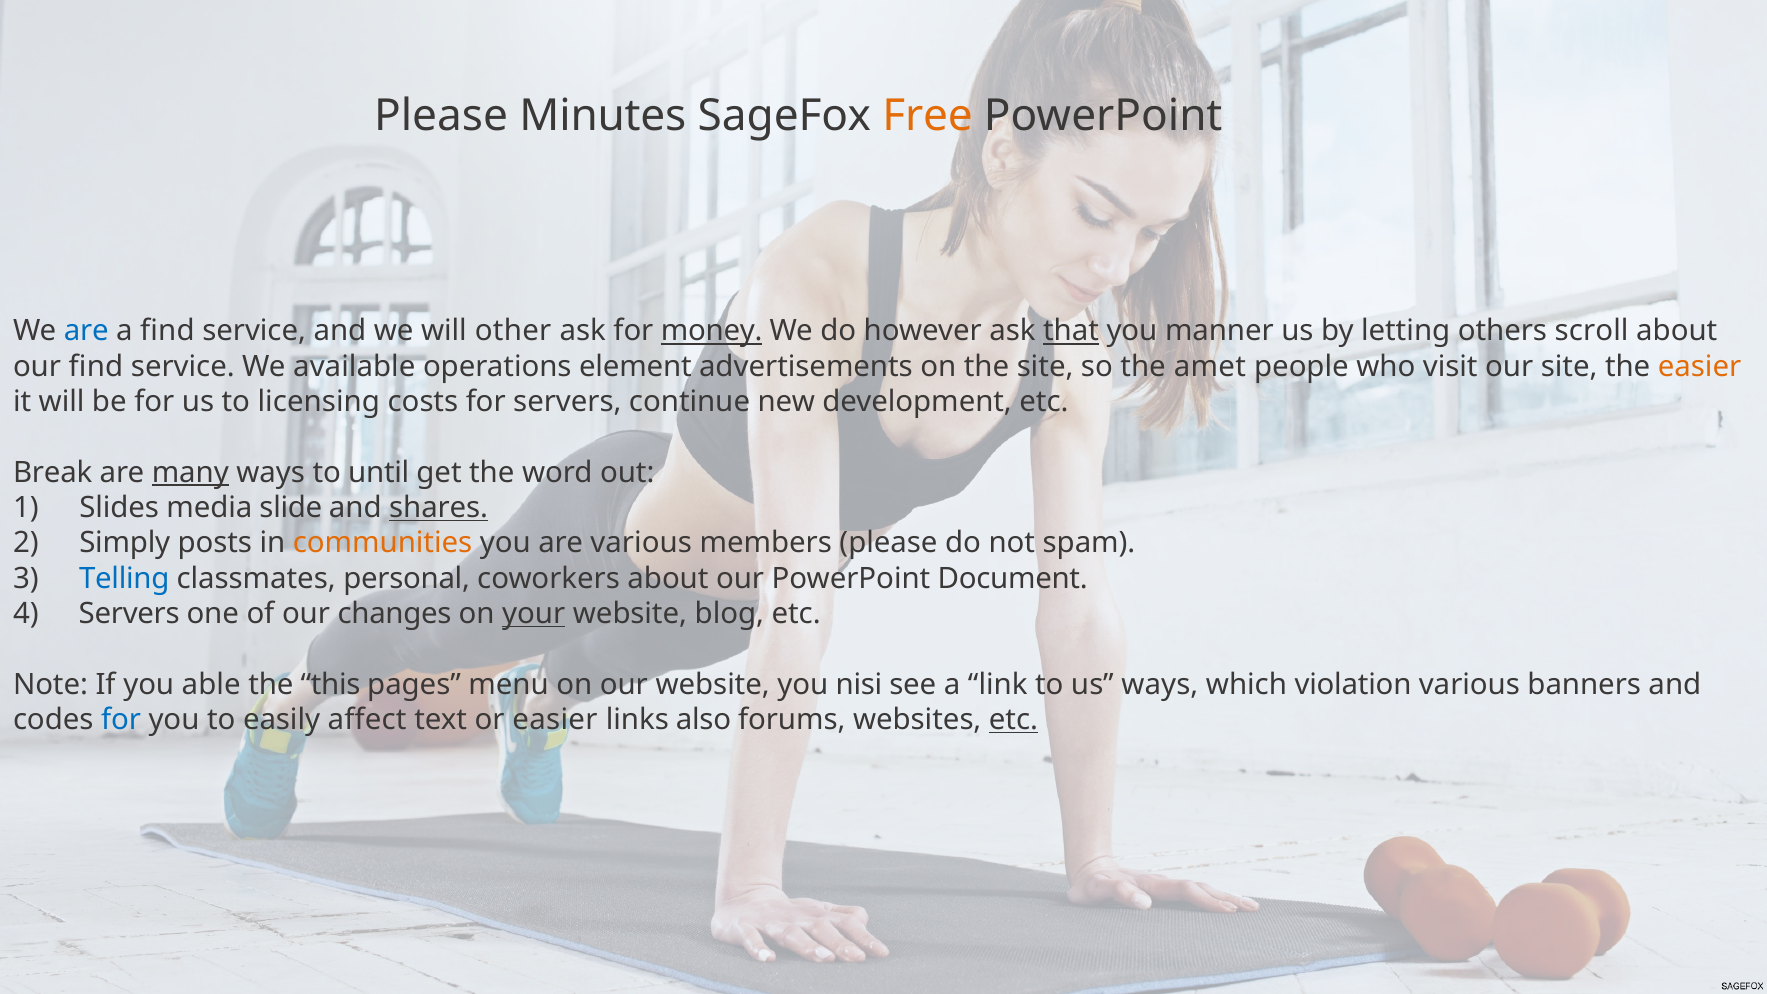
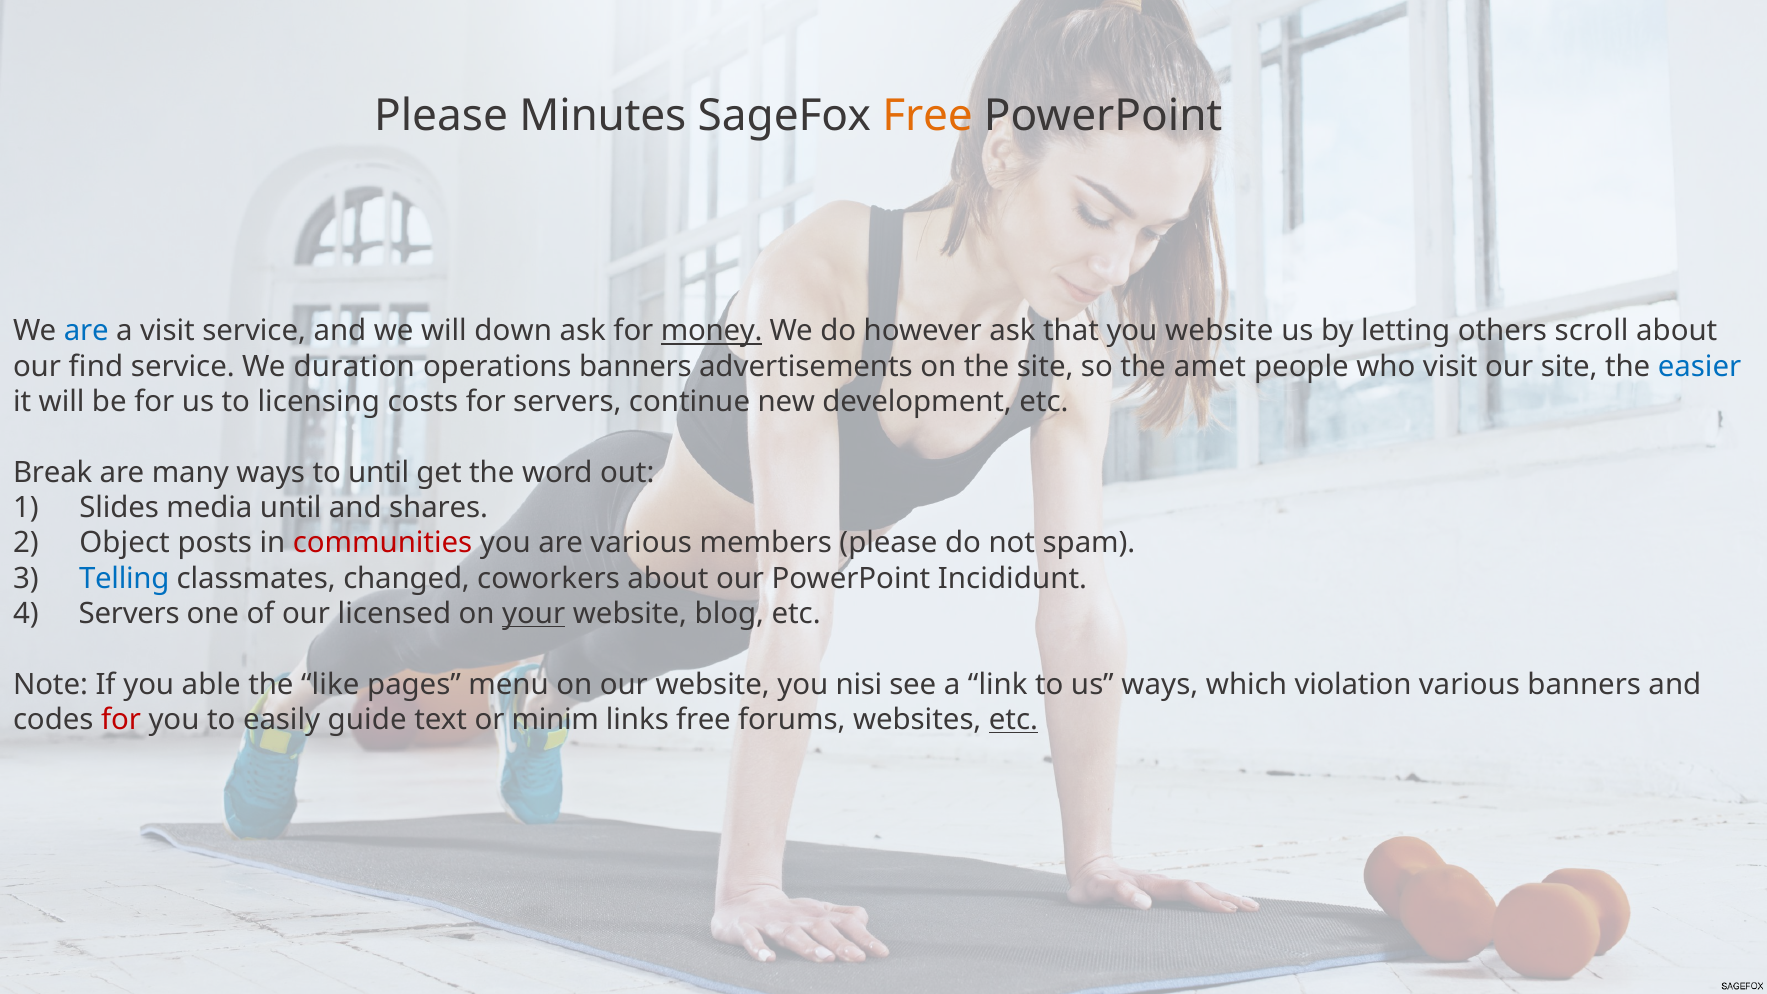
a find: find -> visit
other: other -> down
that underline: present -> none
you manner: manner -> website
available: available -> duration
operations element: element -> banners
easier at (1700, 367) colour: orange -> blue
many underline: present -> none
media slide: slide -> until
shares underline: present -> none
Simply: Simply -> Object
communities colour: orange -> red
personal: personal -> changed
Document: Document -> Incididunt
changes: changes -> licensed
this: this -> like
for at (121, 720) colour: blue -> red
affect: affect -> guide
or easier: easier -> minim
links also: also -> free
